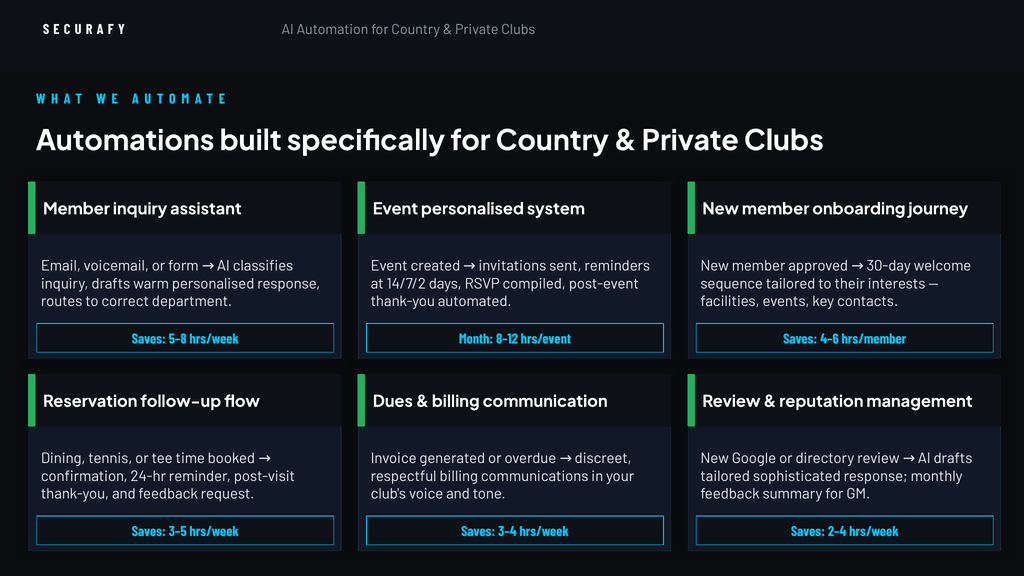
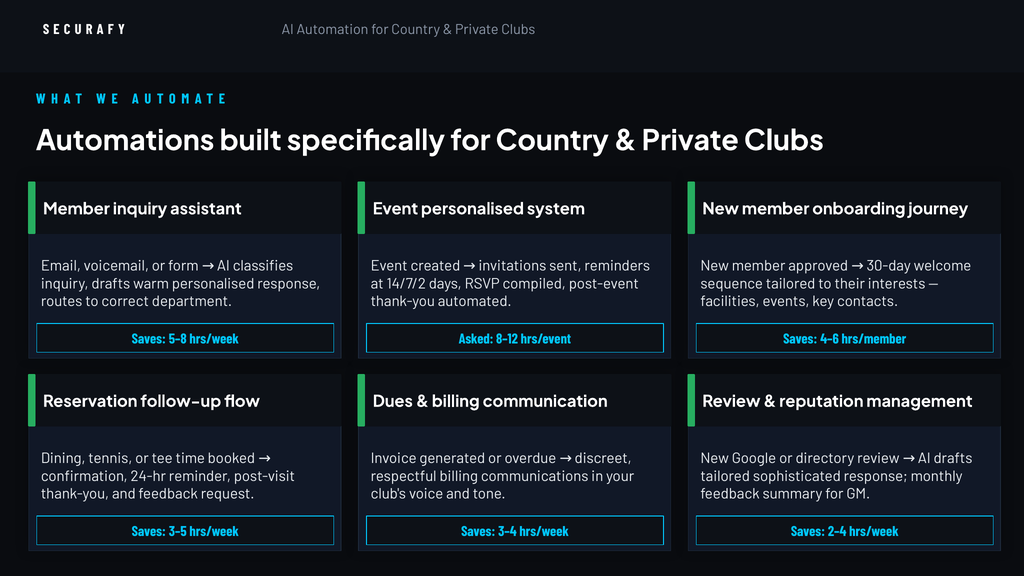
Month: Month -> Asked
